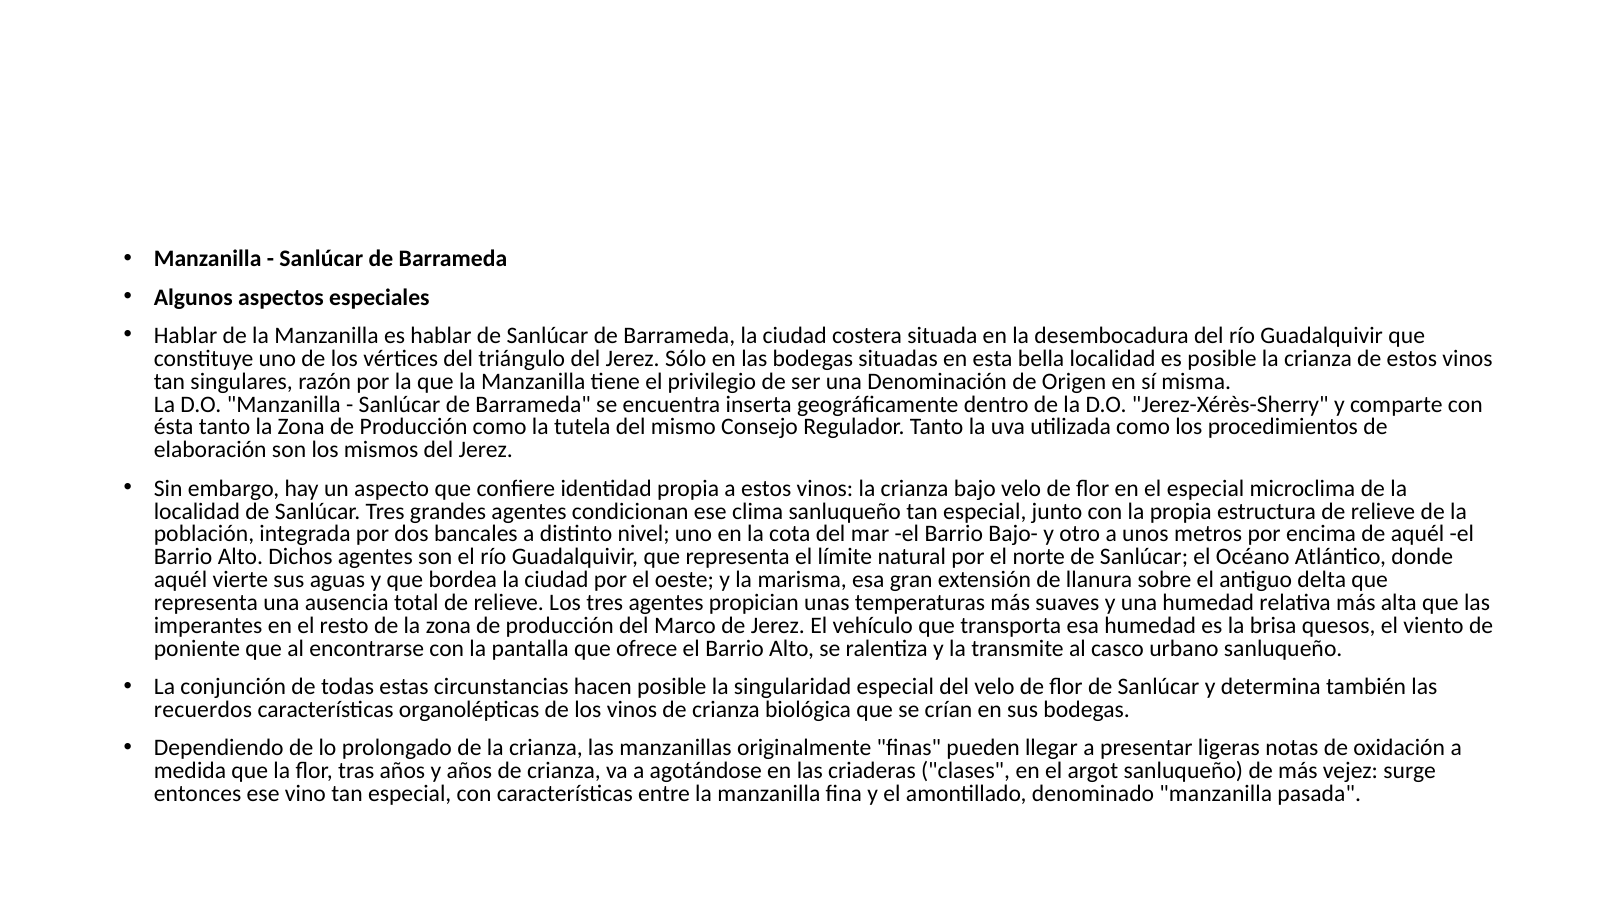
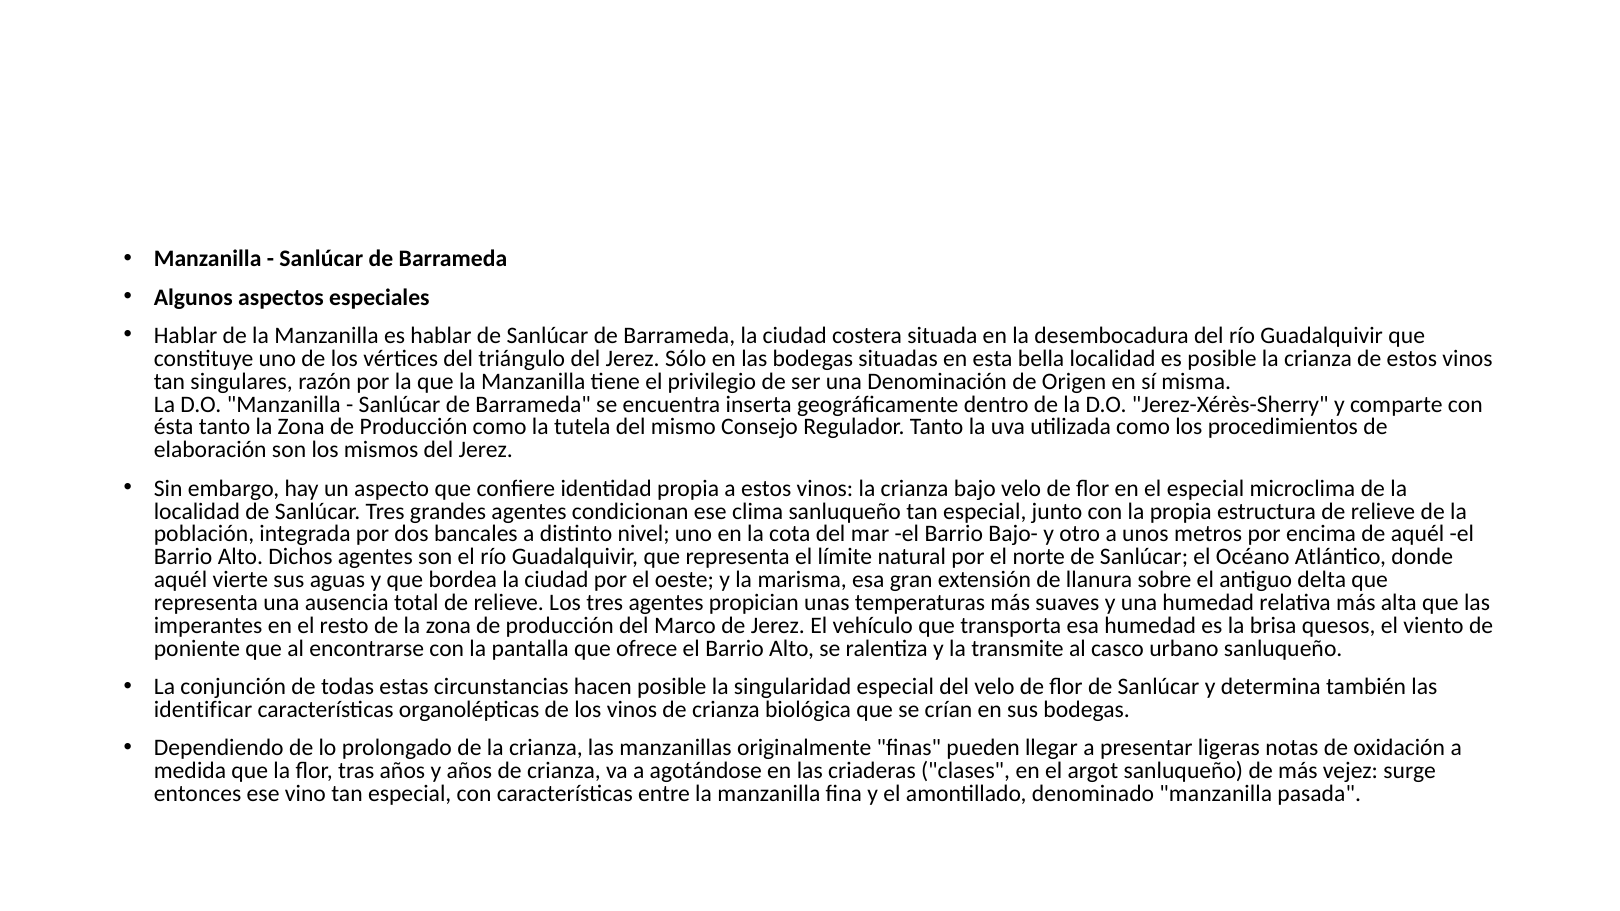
recuerdos: recuerdos -> identificar
